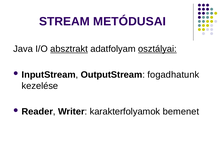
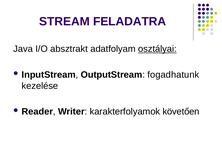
METÓDUSAI: METÓDUSAI -> FELADATRA
absztrakt underline: present -> none
bemenet: bemenet -> követően
